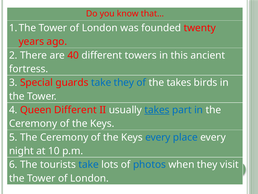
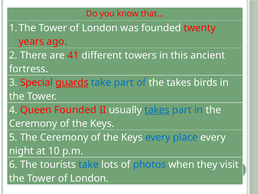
40: 40 -> 41
guards underline: none -> present
take they: they -> part
Queen Different: Different -> Founded
